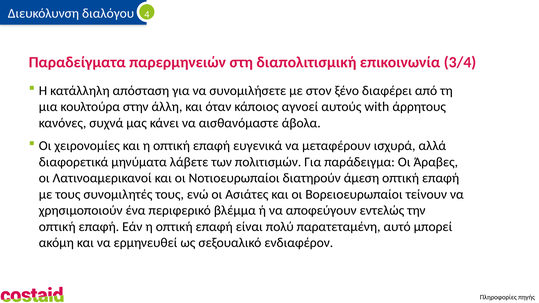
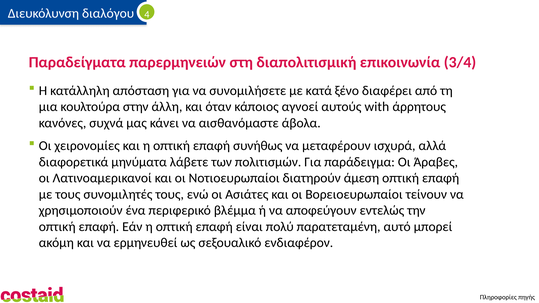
στον: στον -> κατά
ευγενικά: ευγενικά -> συνήθως
